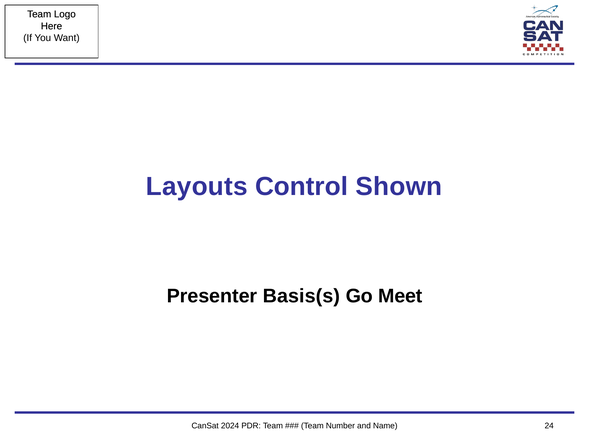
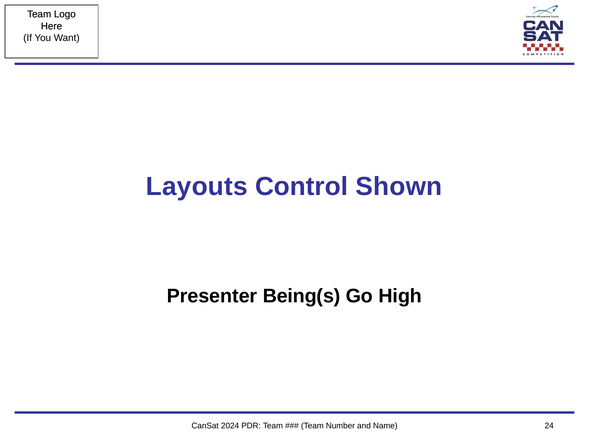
Basis(s: Basis(s -> Being(s
Meet: Meet -> High
